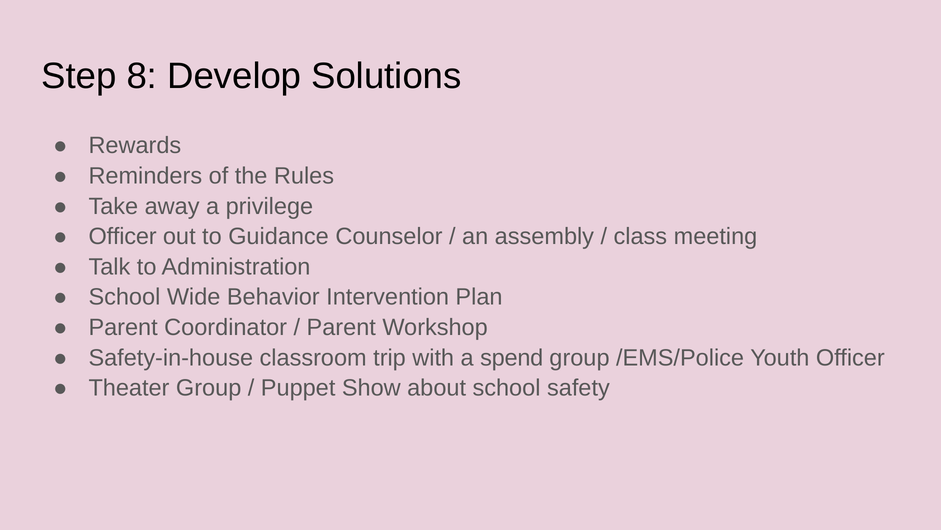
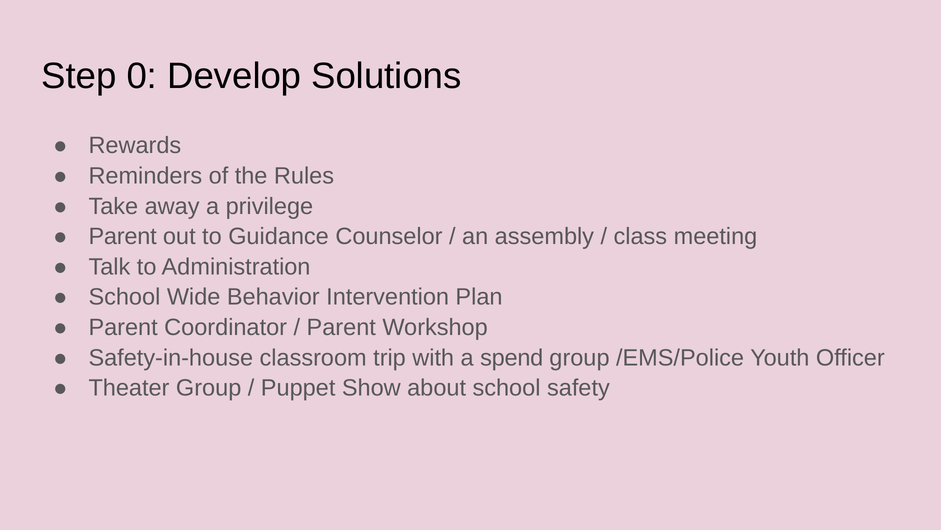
8: 8 -> 0
Officer at (123, 236): Officer -> Parent
